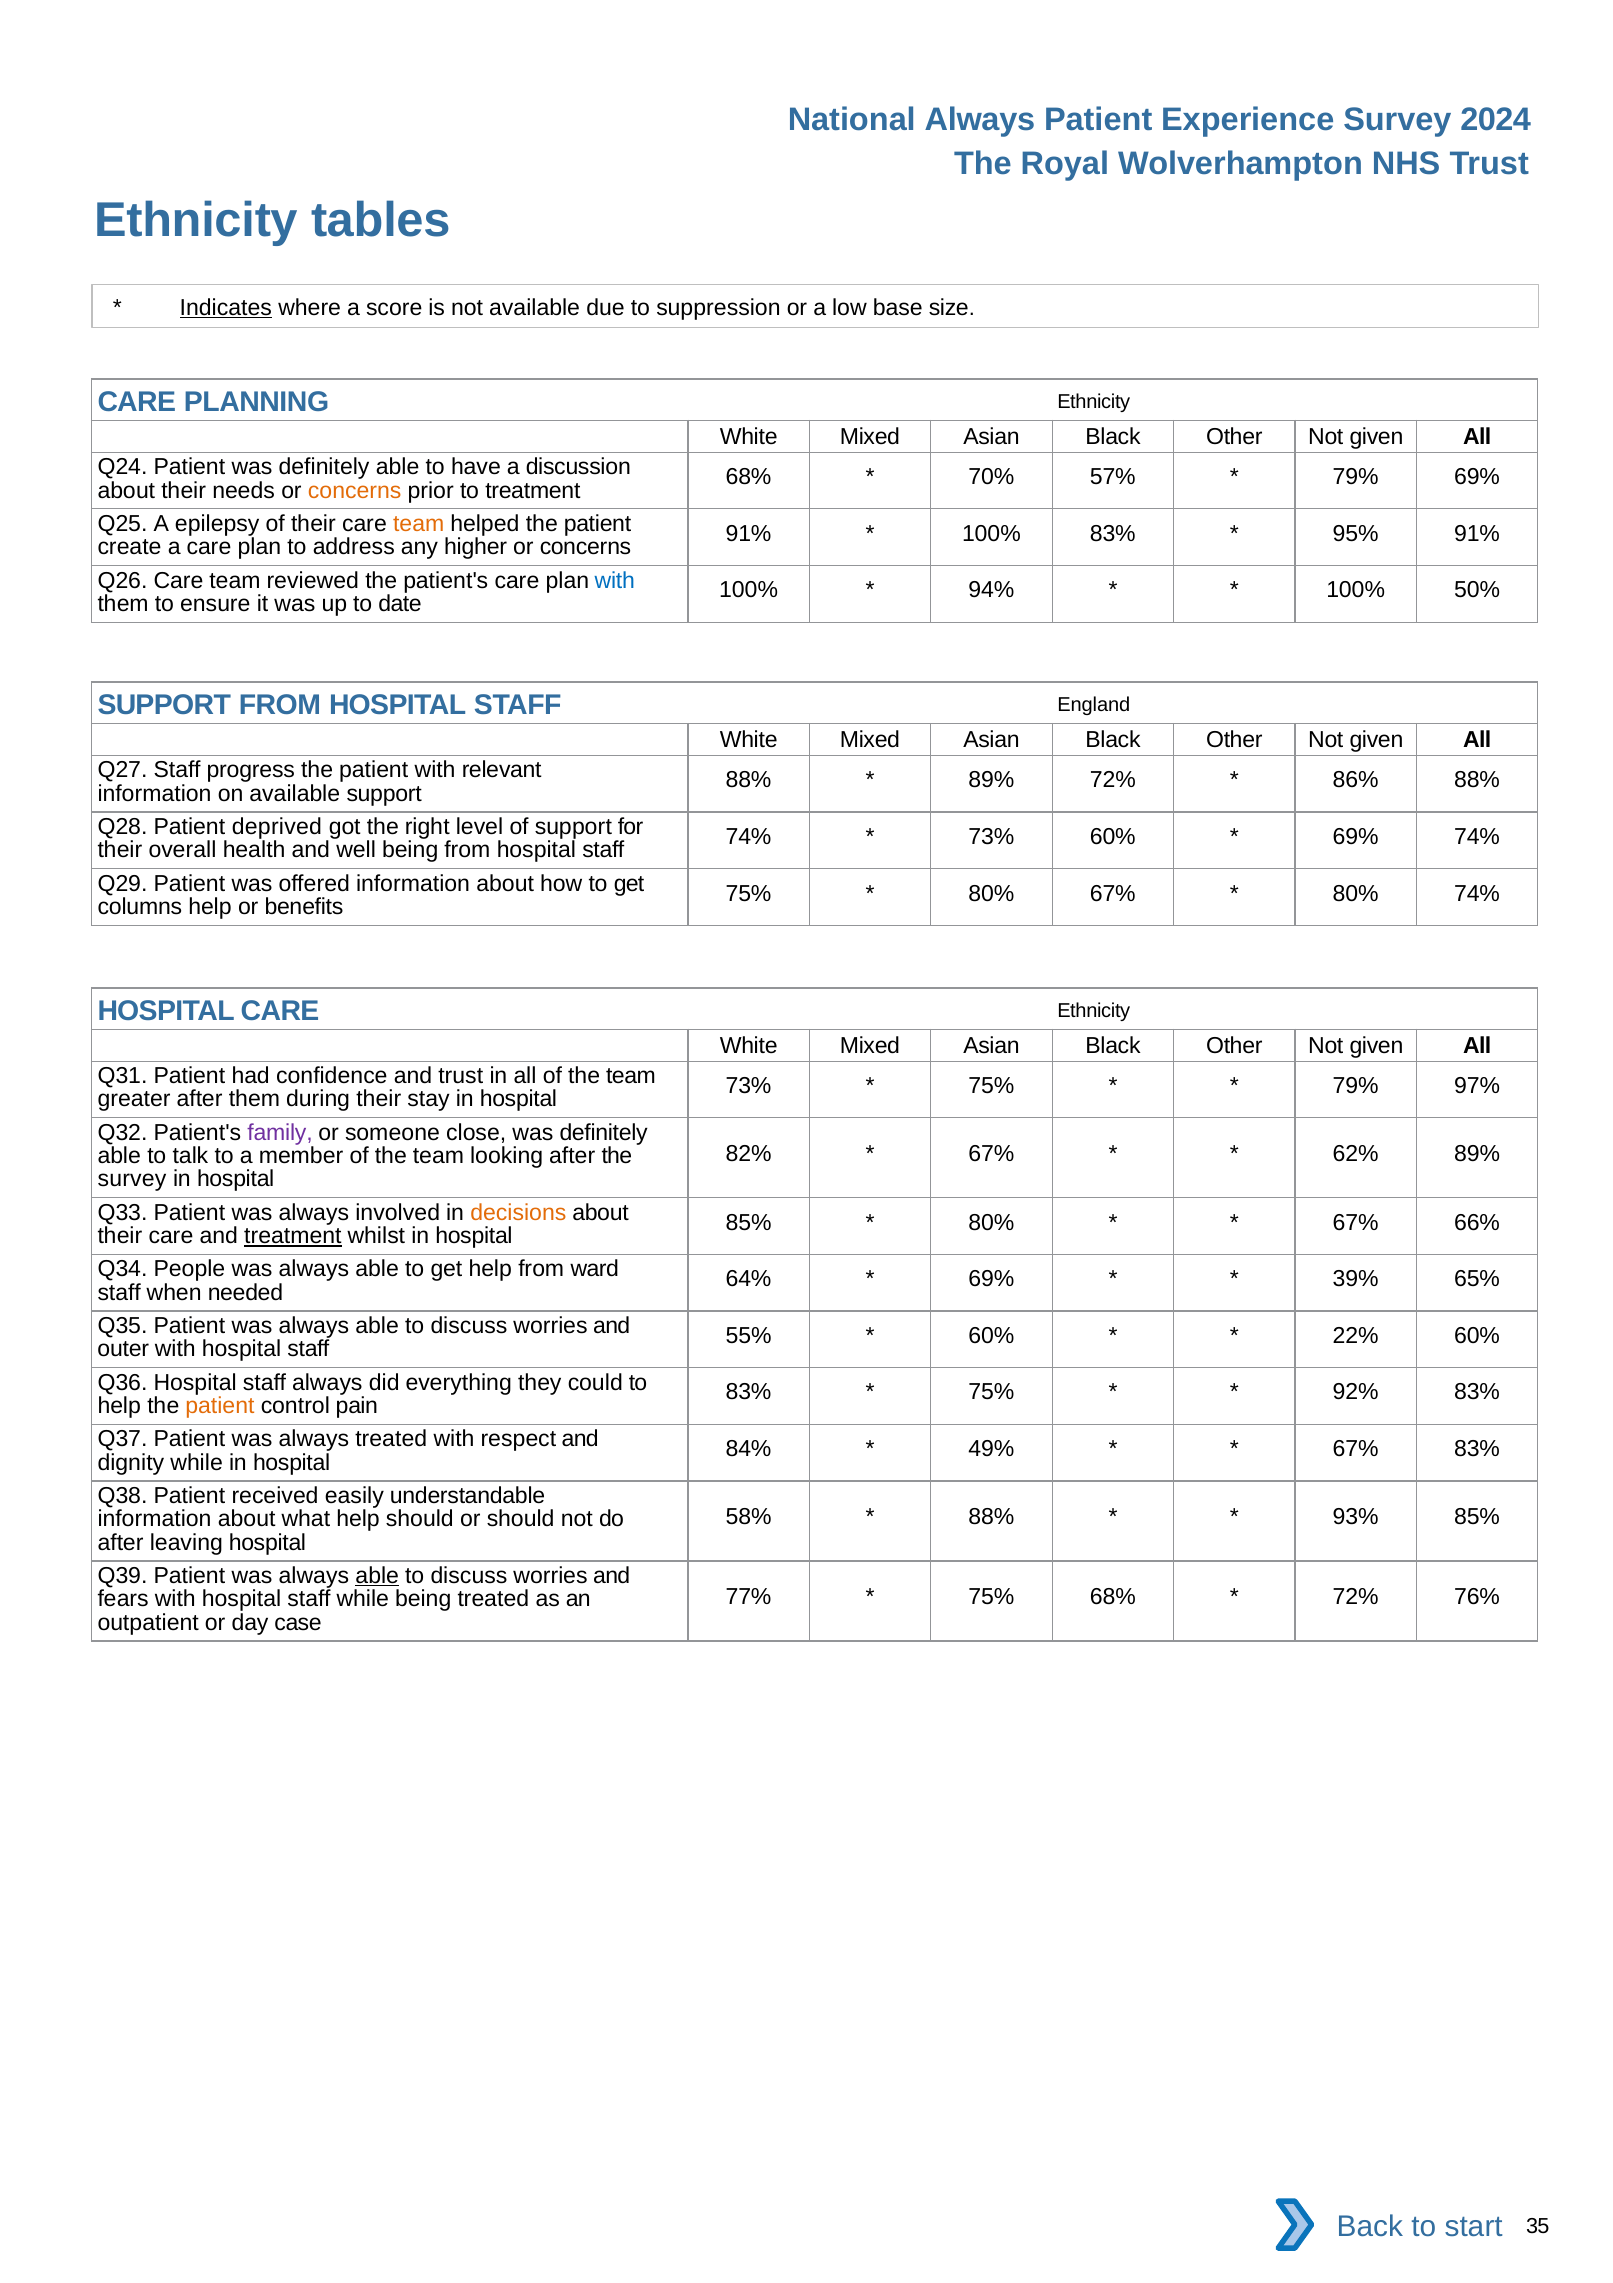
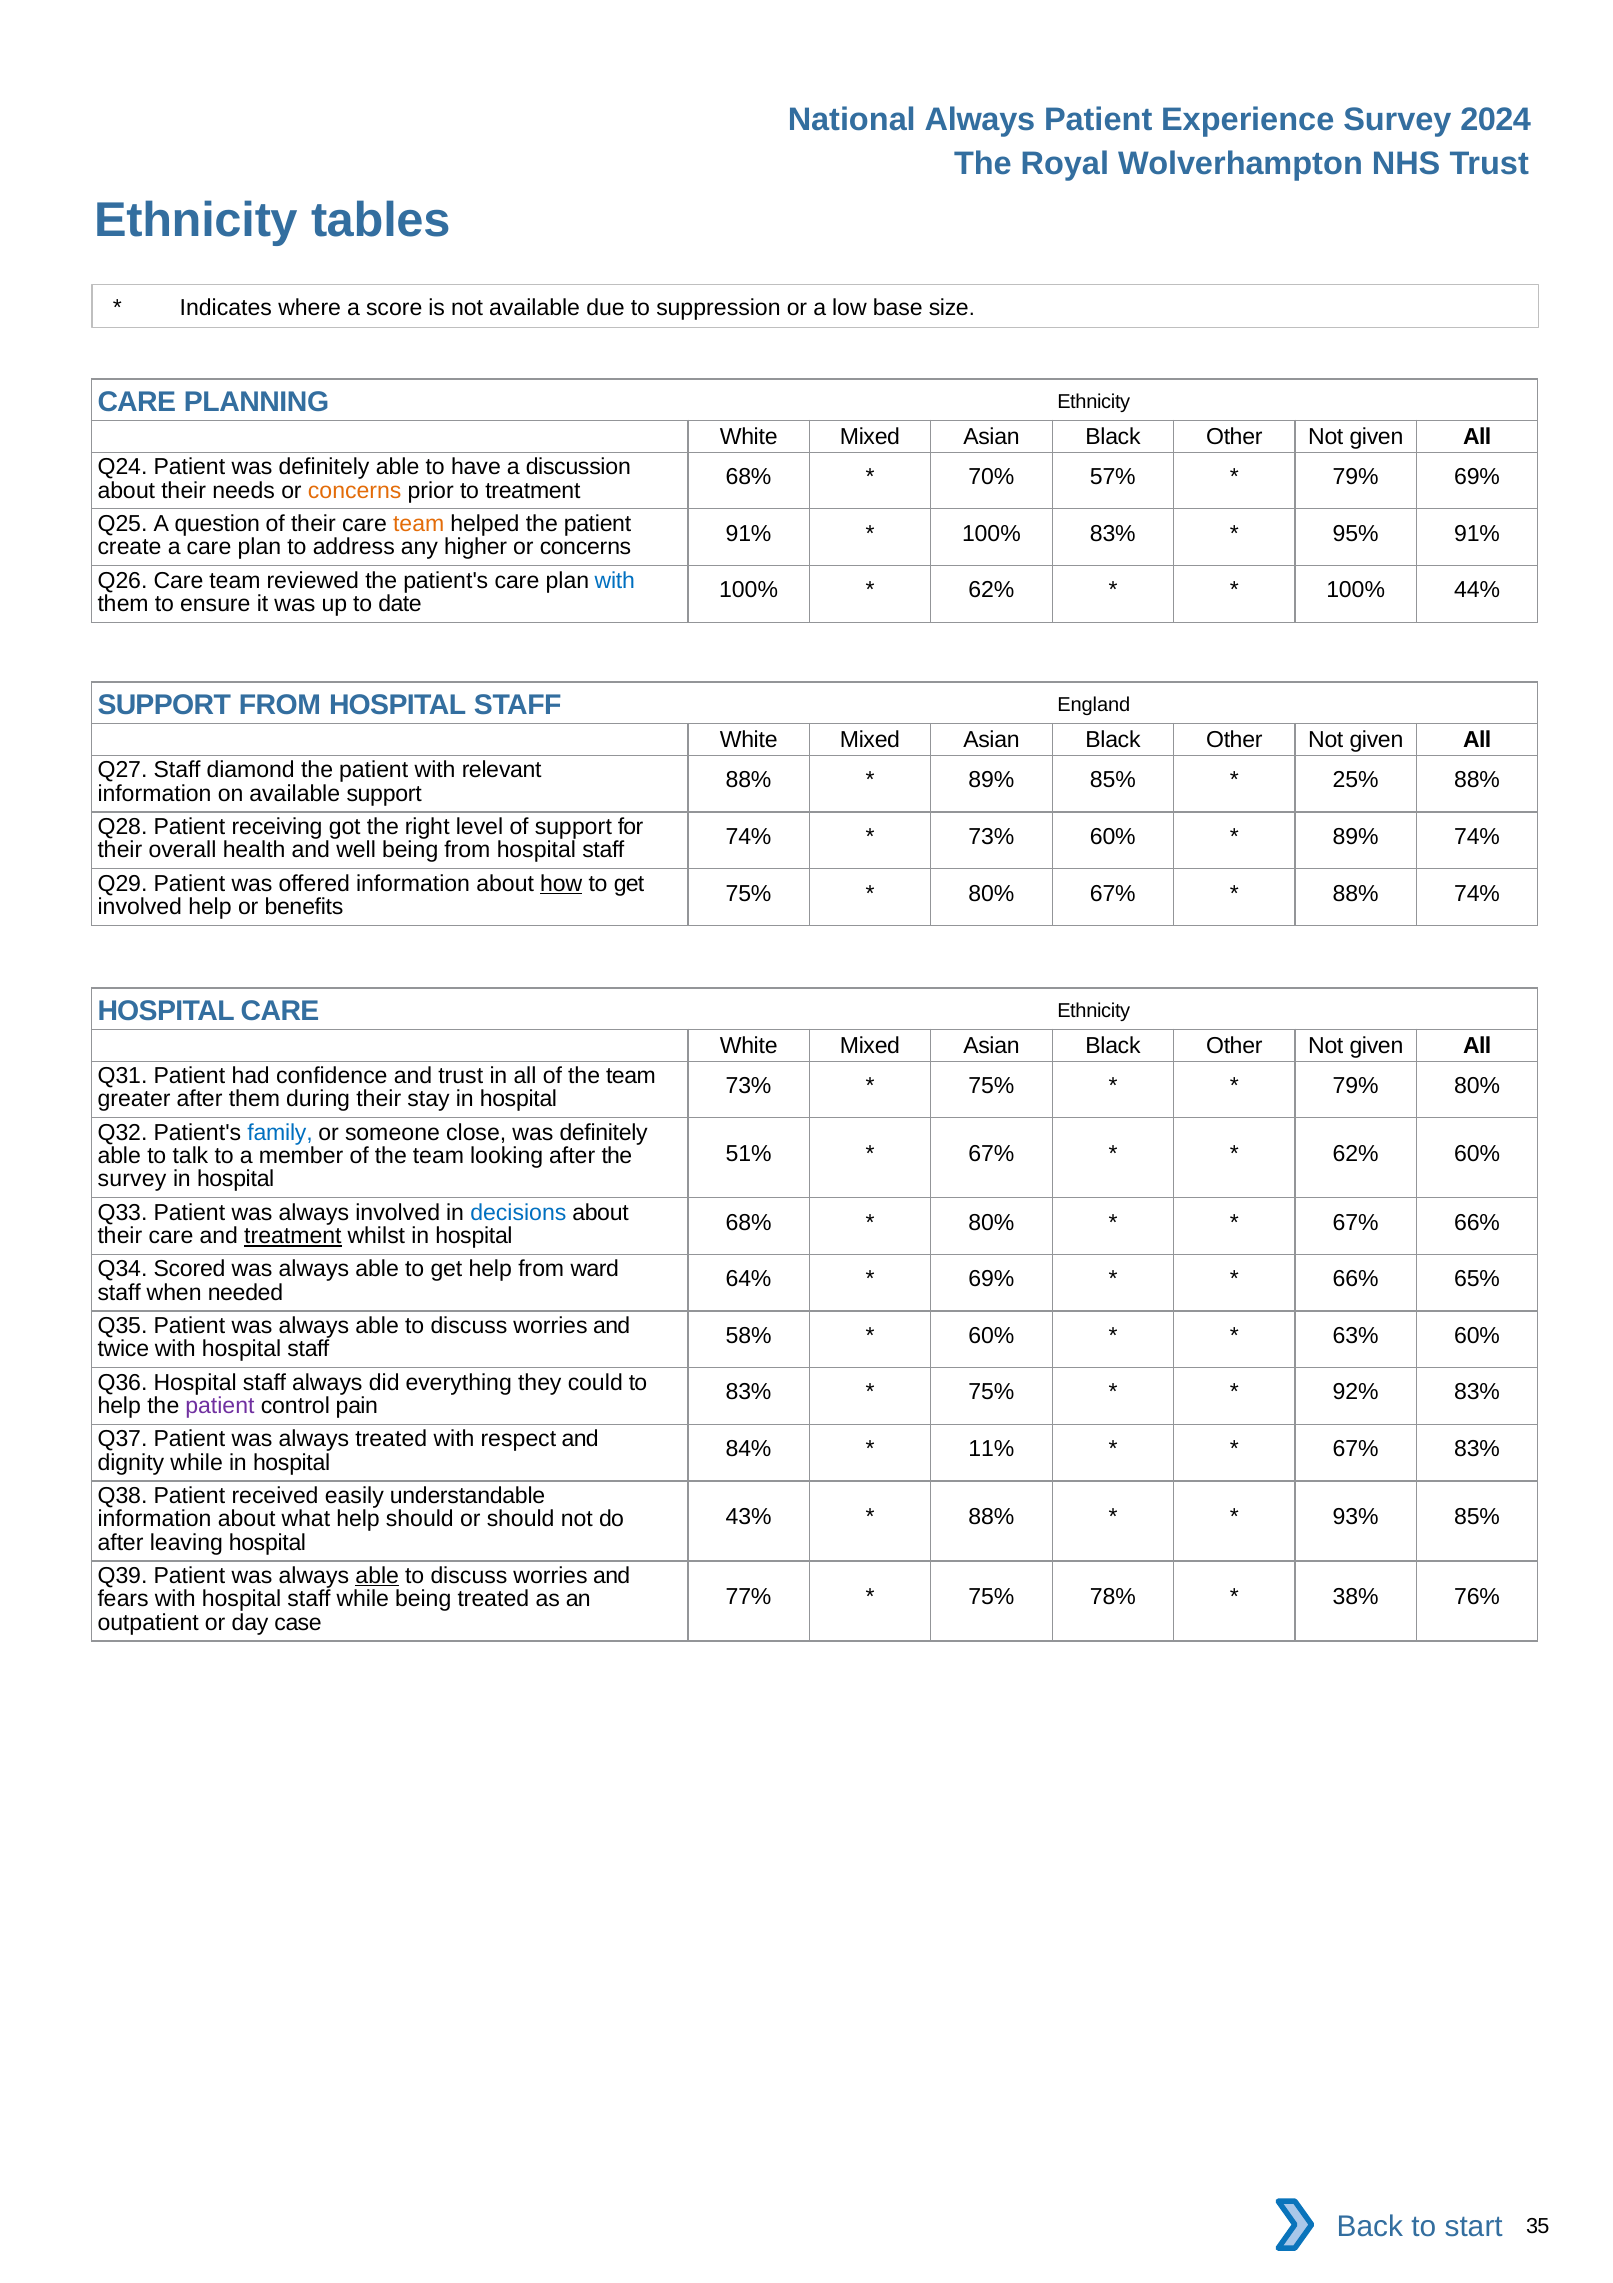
Indicates underline: present -> none
epilepsy: epilepsy -> question
94% at (991, 590): 94% -> 62%
50%: 50% -> 44%
progress: progress -> diamond
89% 72%: 72% -> 85%
86%: 86% -> 25%
deprived: deprived -> receiving
69% at (1356, 837): 69% -> 89%
how underline: none -> present
80% at (1356, 893): 80% -> 88%
columns at (140, 907): columns -> involved
79% 97%: 97% -> 80%
family colour: purple -> blue
82%: 82% -> 51%
62% 89%: 89% -> 60%
decisions colour: orange -> blue
85% at (749, 1222): 85% -> 68%
People: People -> Scored
39% at (1356, 1279): 39% -> 66%
55%: 55% -> 58%
22%: 22% -> 63%
outer: outer -> twice
patient at (220, 1406) colour: orange -> purple
49%: 49% -> 11%
58%: 58% -> 43%
75% 68%: 68% -> 78%
72% at (1356, 1597): 72% -> 38%
